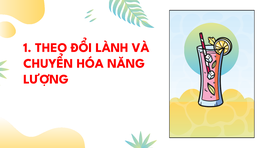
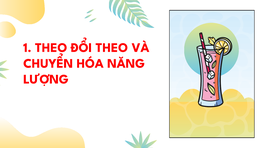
ĐỔI LÀNH: LÀNH -> THEO
